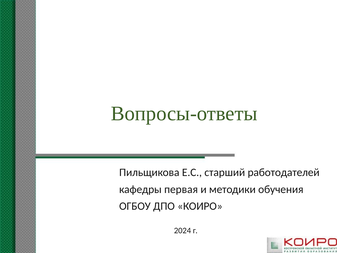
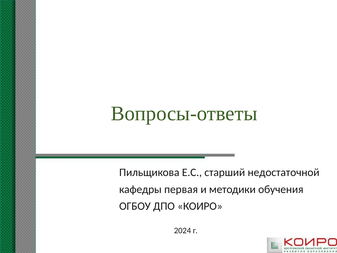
работодателей: работодателей -> недостаточной
